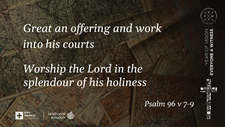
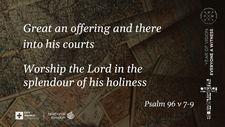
work: work -> there
